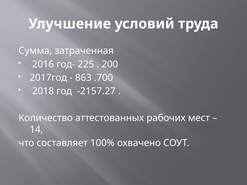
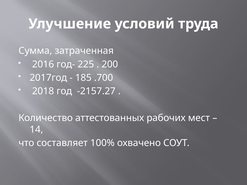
863: 863 -> 185
